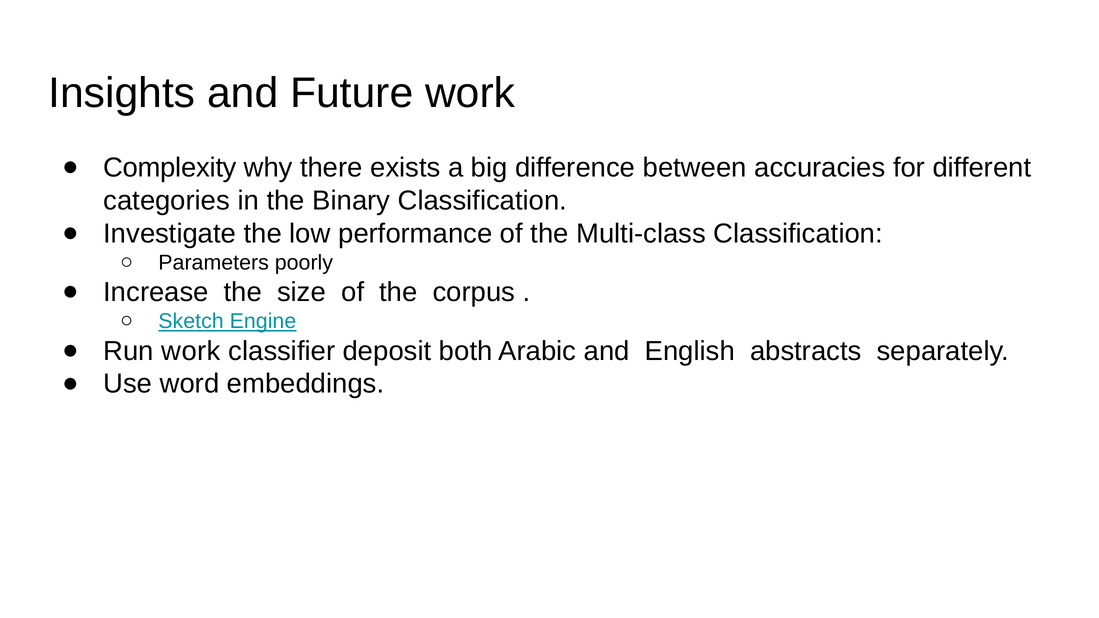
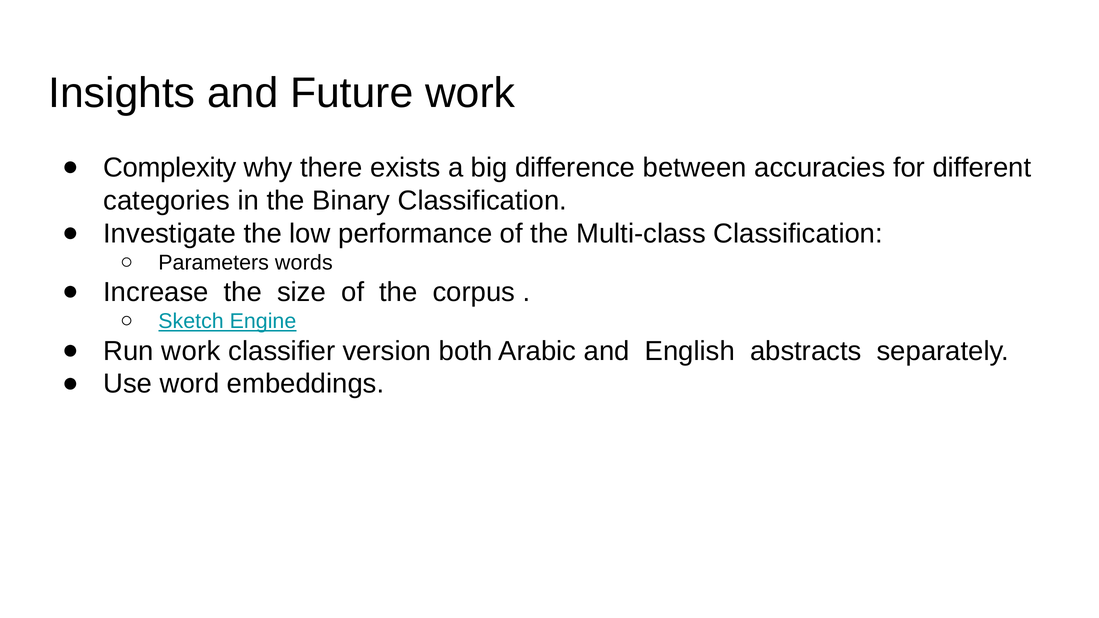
poorly: poorly -> words
deposit: deposit -> version
